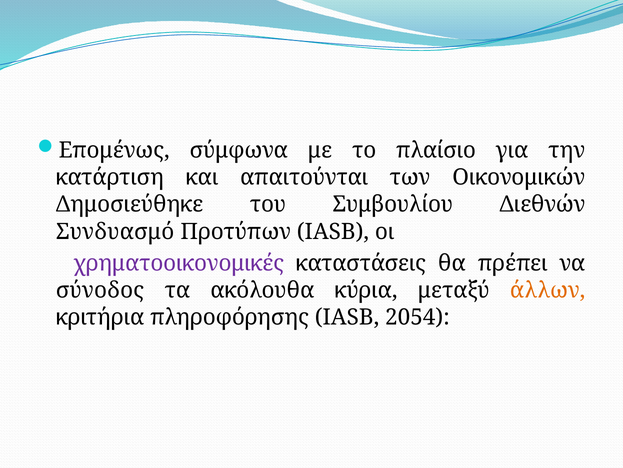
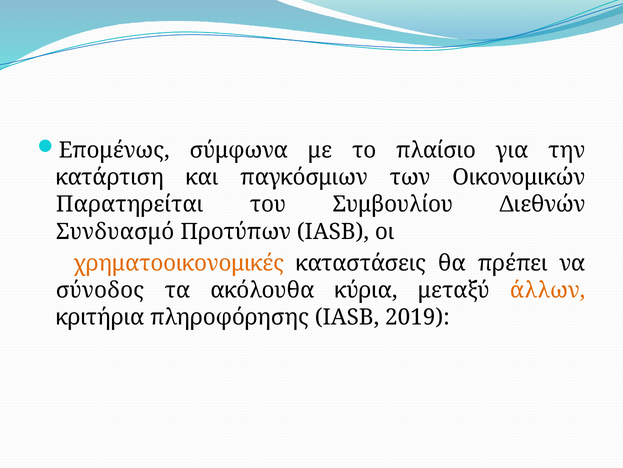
απαιτούνται: απαιτούνται -> παγκόσμιων
Δημοσιεύθηκε: Δημοσιεύθηκε -> Παρατηρείται
χρηματοοικονομικές colour: purple -> orange
2054: 2054 -> 2019
